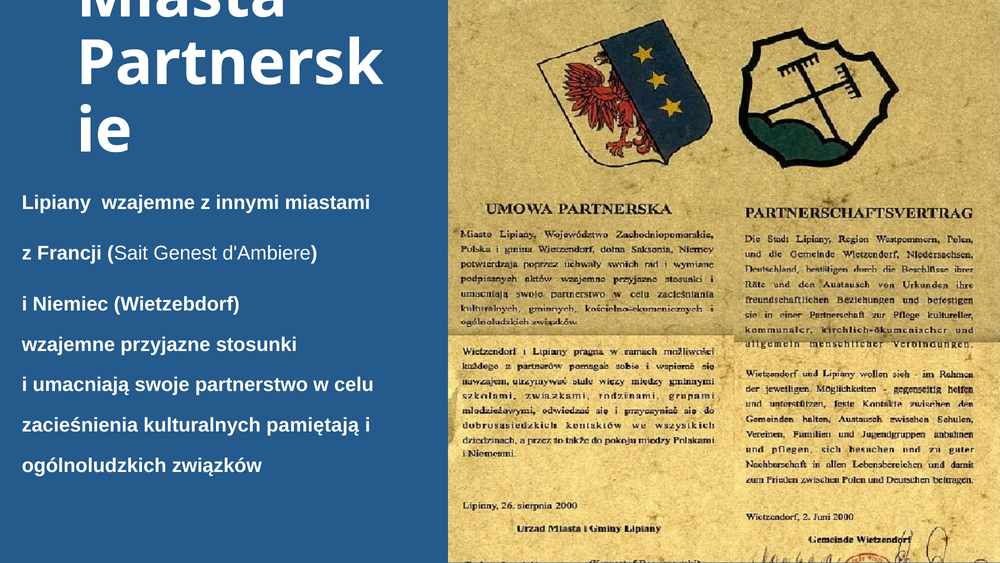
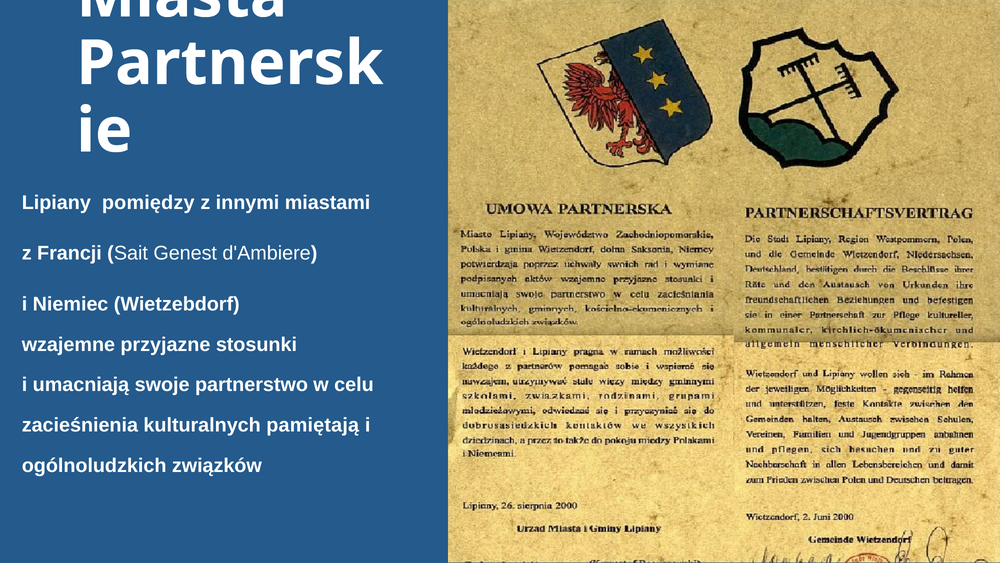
Lipiany wzajemne: wzajemne -> pomiędzy
